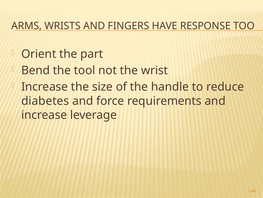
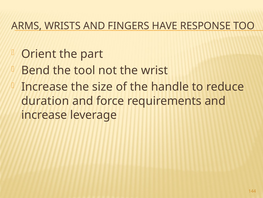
diabetes: diabetes -> duration
